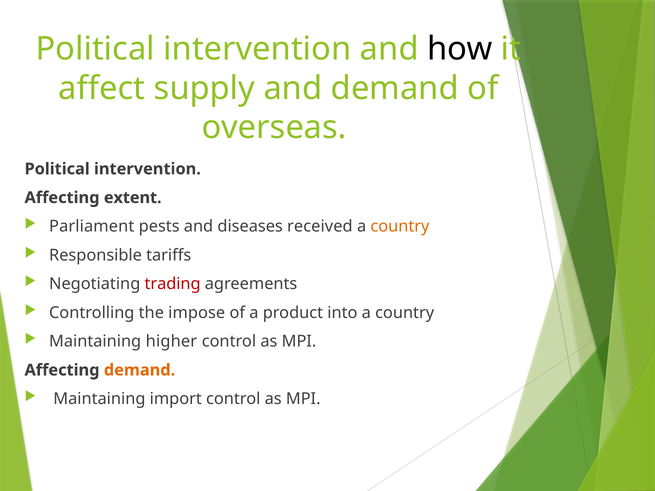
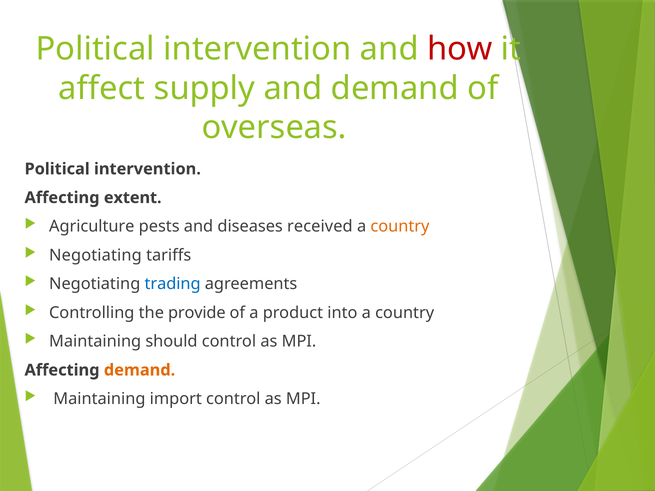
how colour: black -> red
Parliament: Parliament -> Agriculture
Responsible at (96, 255): Responsible -> Negotiating
trading colour: red -> blue
impose: impose -> provide
higher: higher -> should
